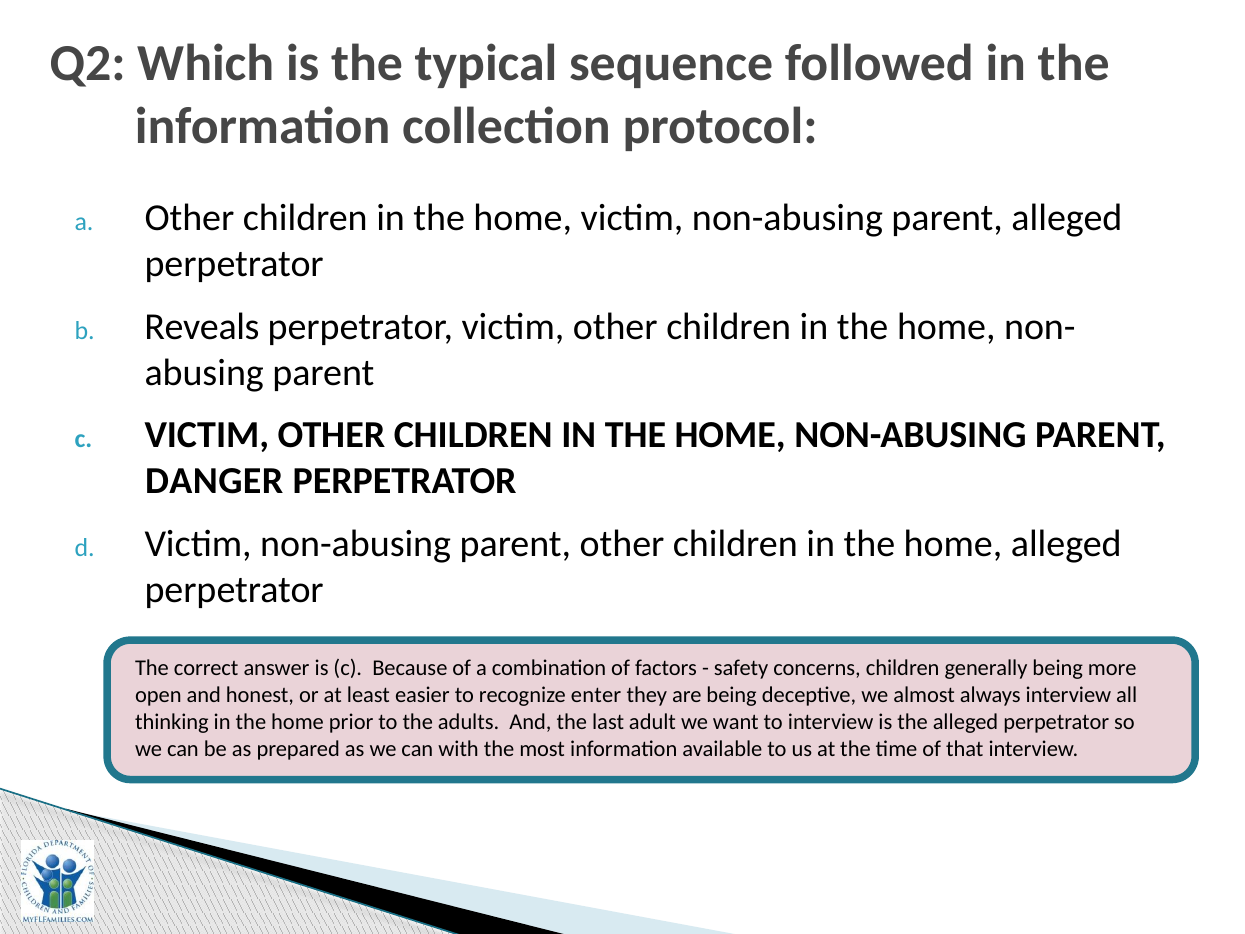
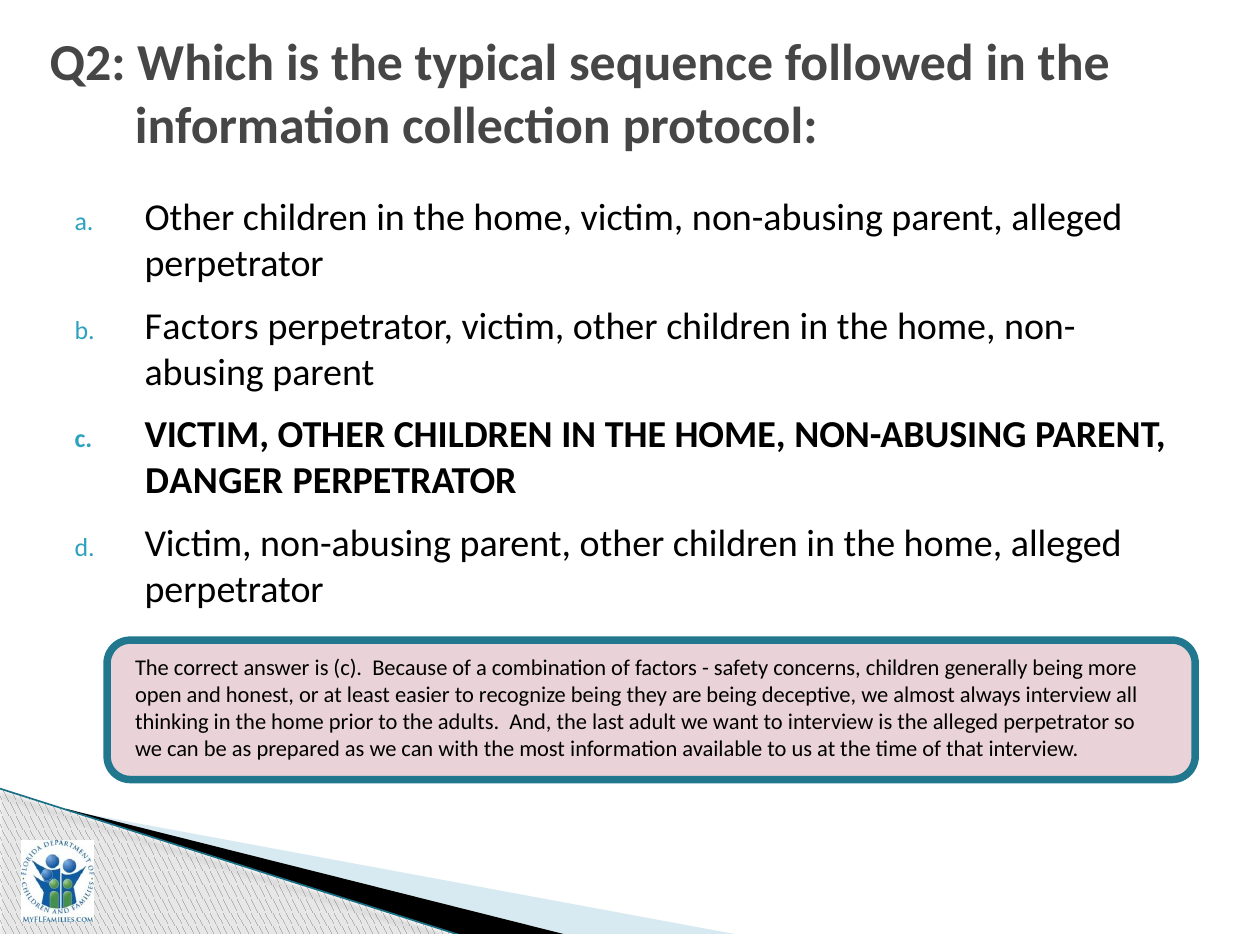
Reveals at (202, 327): Reveals -> Factors
recognize enter: enter -> being
